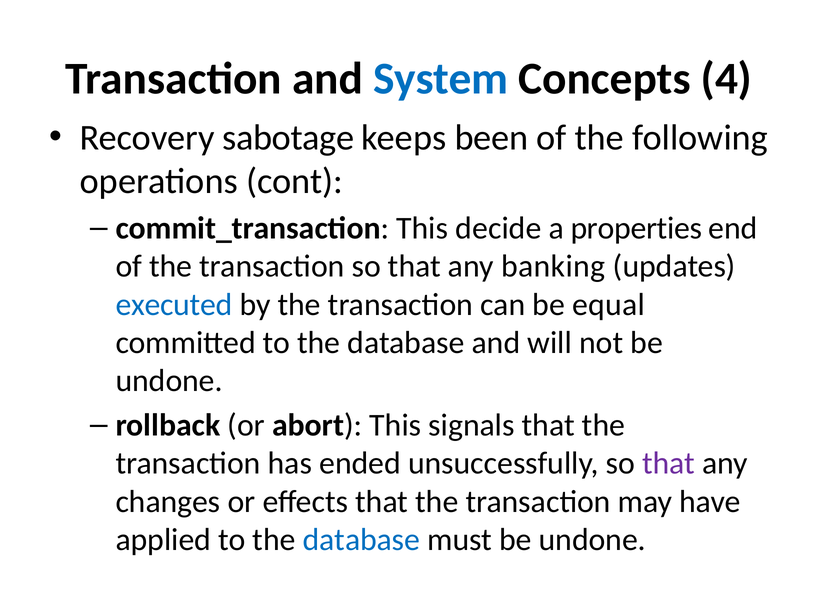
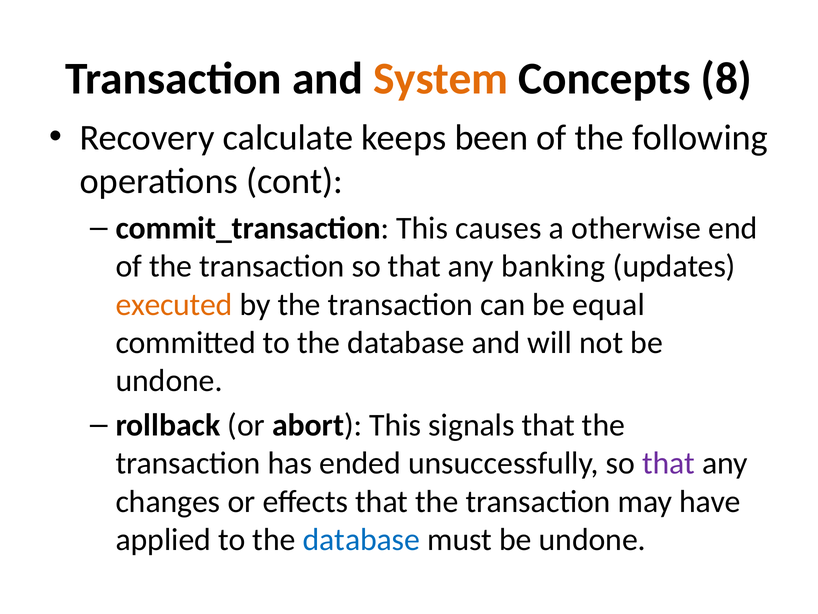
System colour: blue -> orange
4: 4 -> 8
sabotage: sabotage -> calculate
decide: decide -> causes
properties: properties -> otherwise
executed colour: blue -> orange
